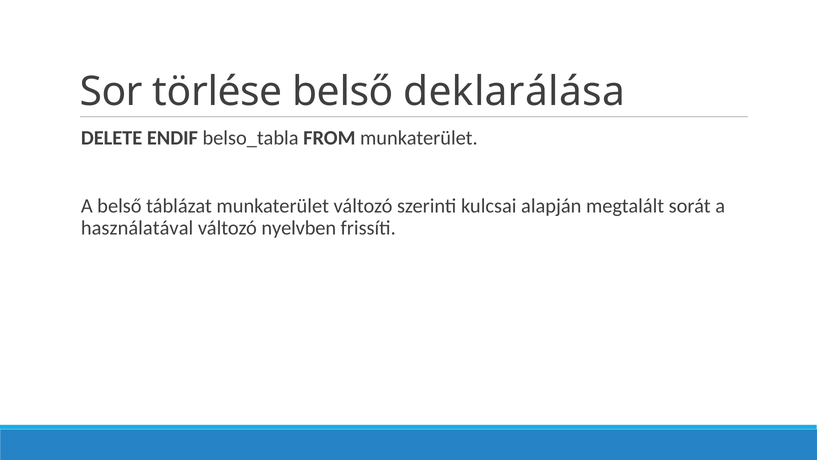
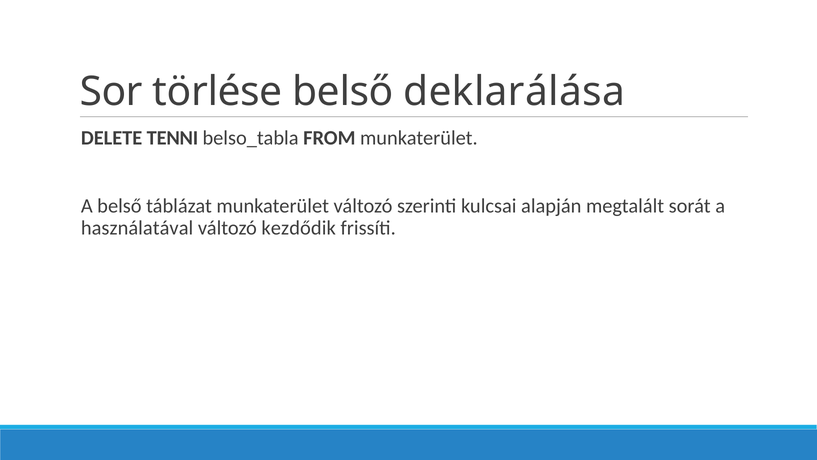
ENDIF: ENDIF -> TENNI
nyelvben: nyelvben -> kezdődik
